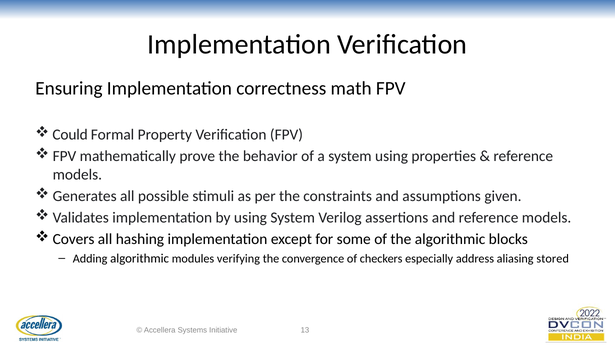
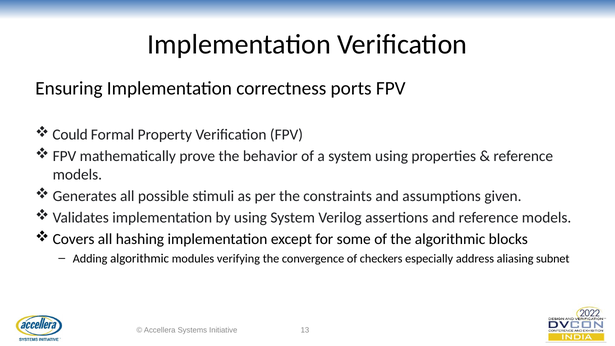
math: math -> ports
stored: stored -> subnet
